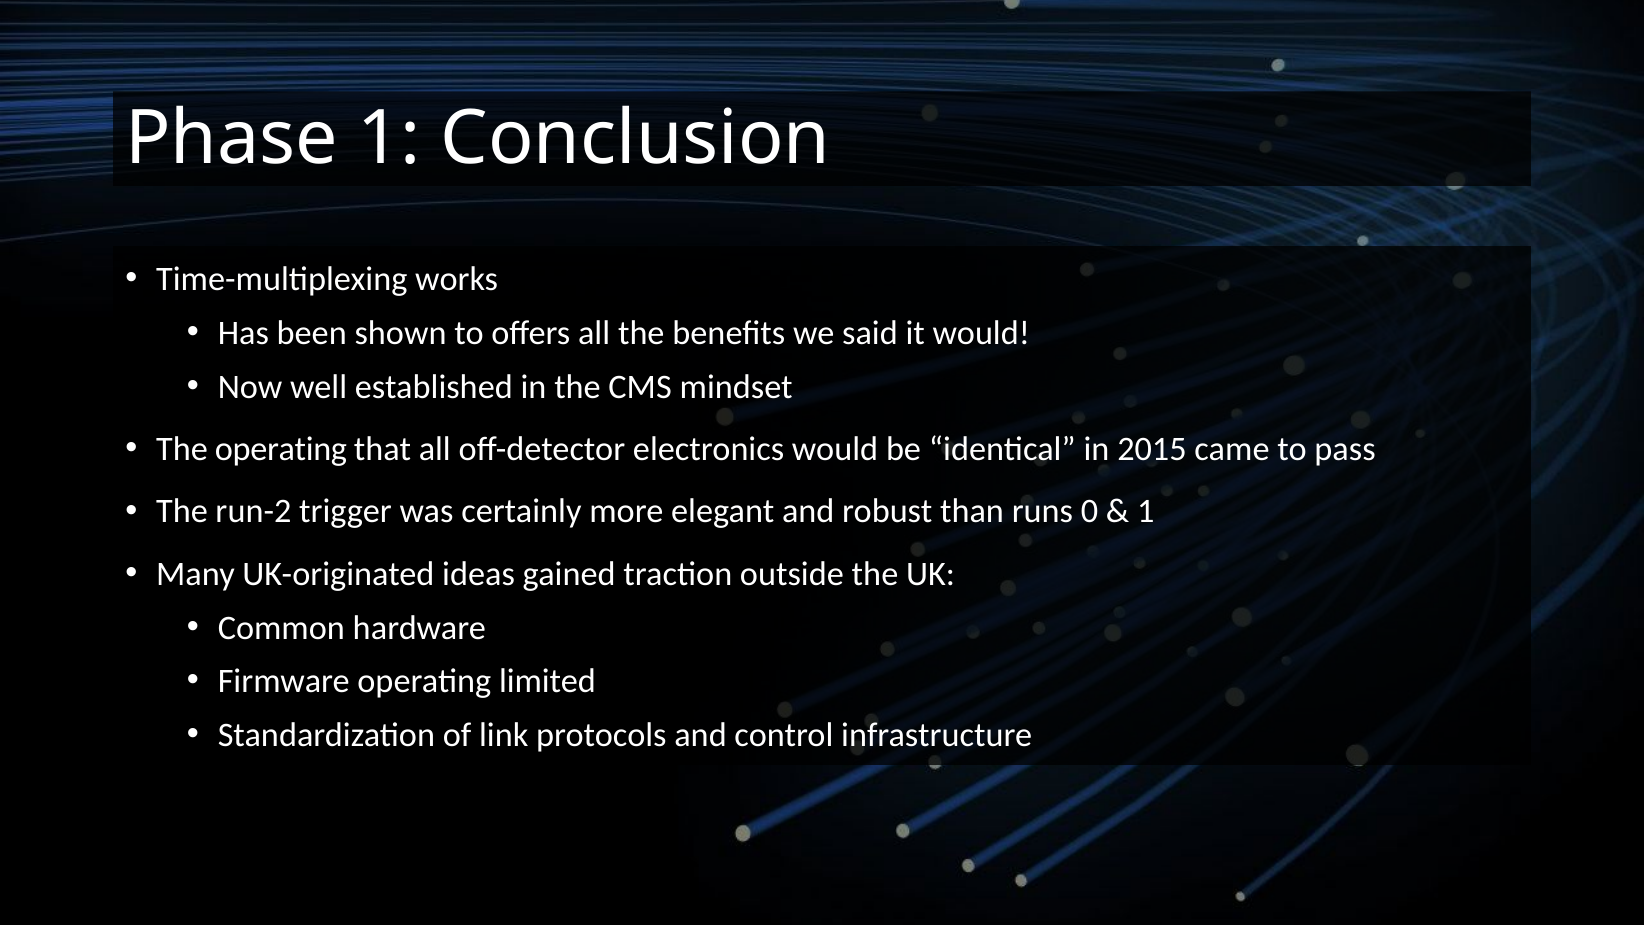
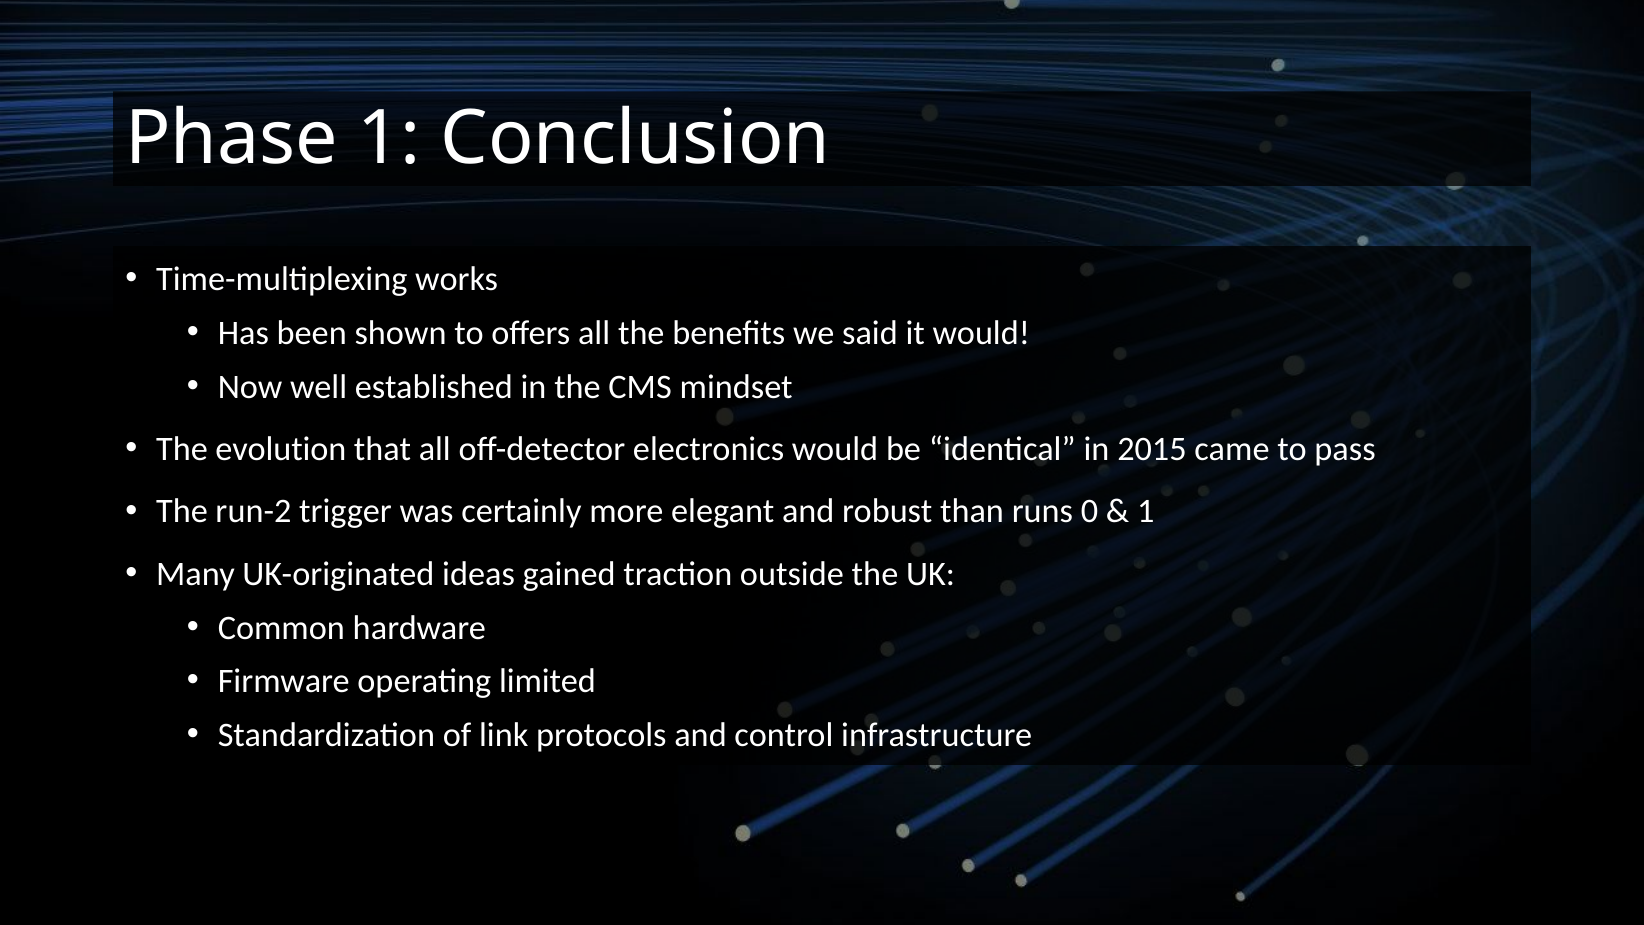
The operating: operating -> evolution
